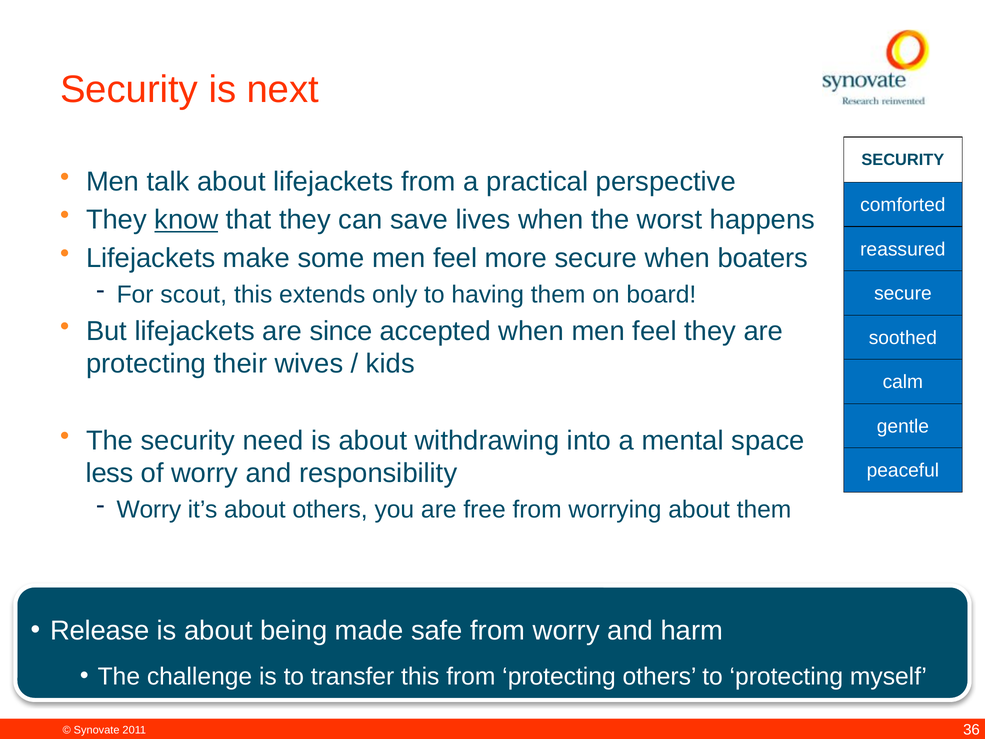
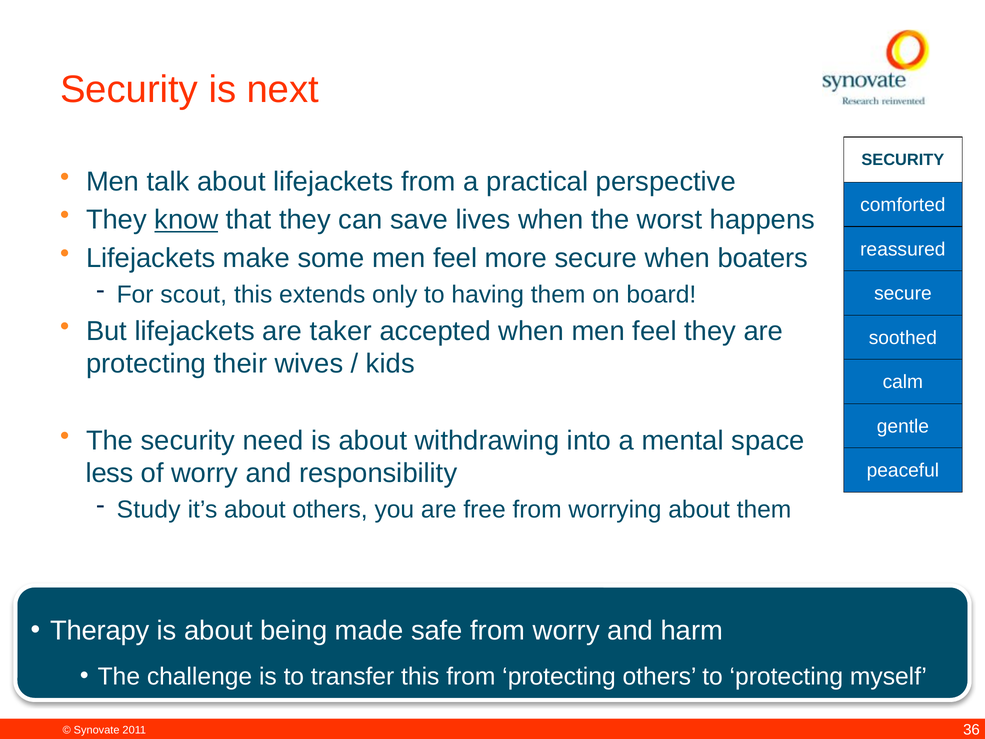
since: since -> taker
Worry at (149, 510): Worry -> Study
Release: Release -> Therapy
